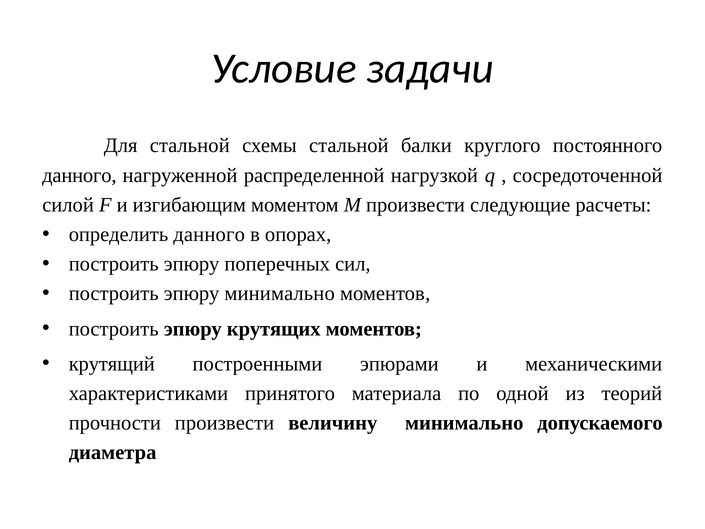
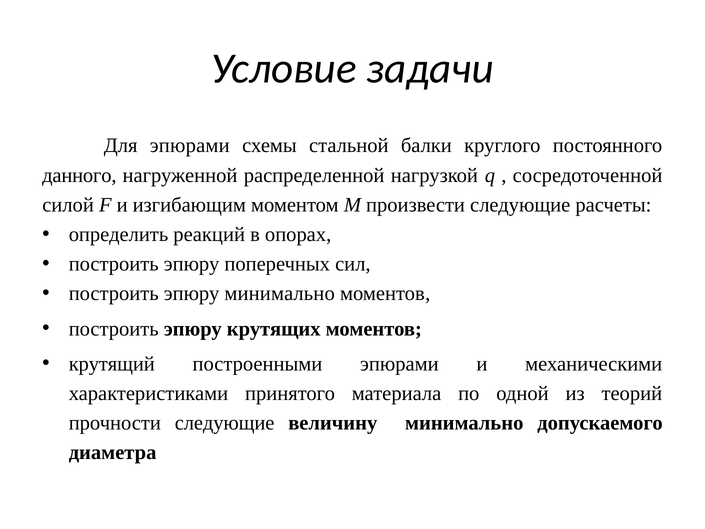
Для стальной: стальной -> эпюрами
определить данного: данного -> реакций
прочности произвести: произвести -> следующие
